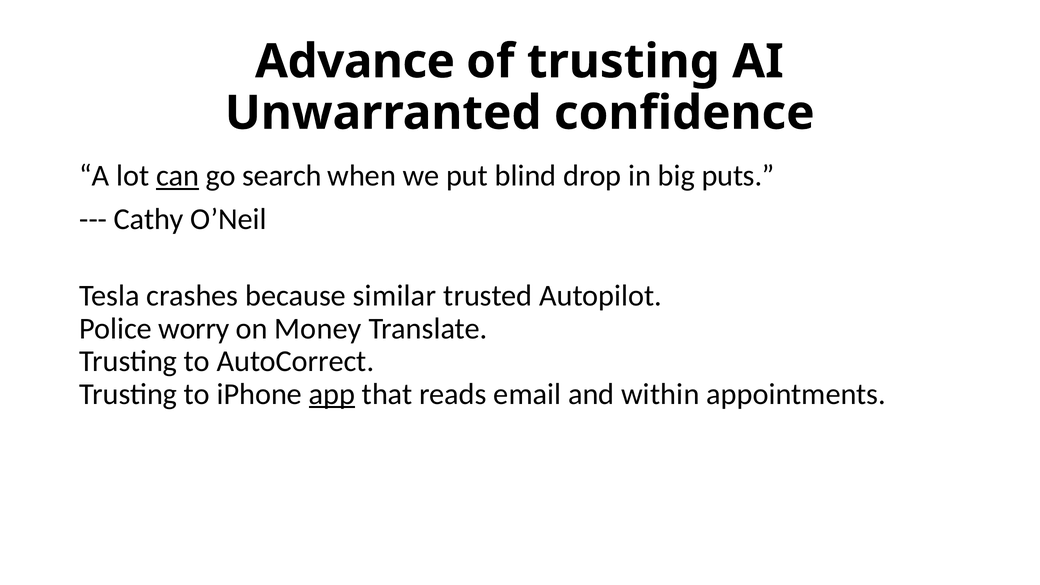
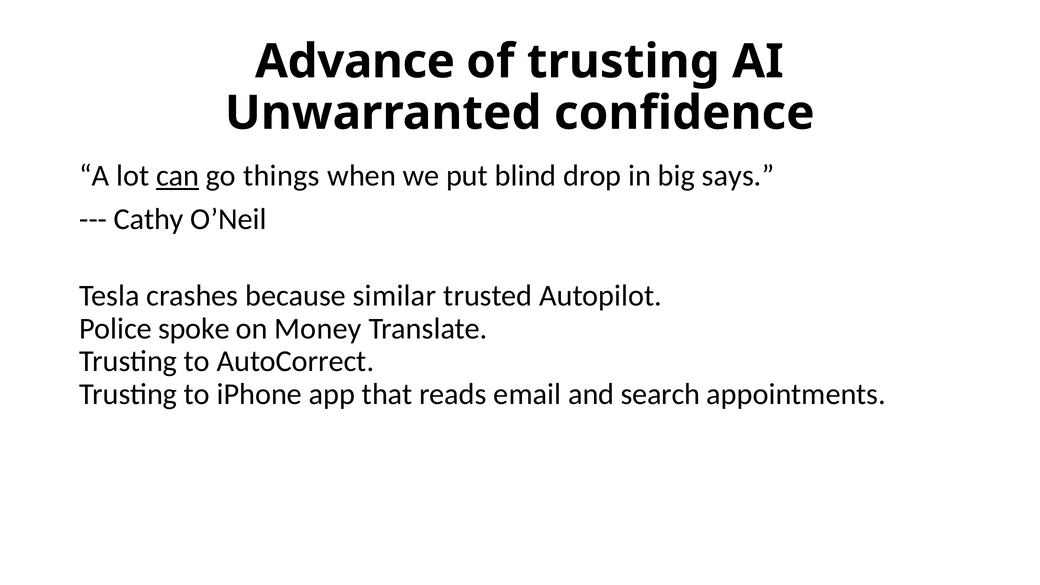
search: search -> things
puts: puts -> says
worry: worry -> spoke
app underline: present -> none
within: within -> search
